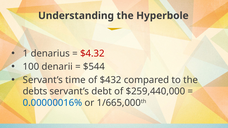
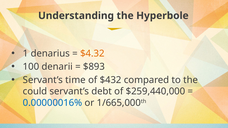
$4.32 colour: red -> orange
$544: $544 -> $893
debts: debts -> could
